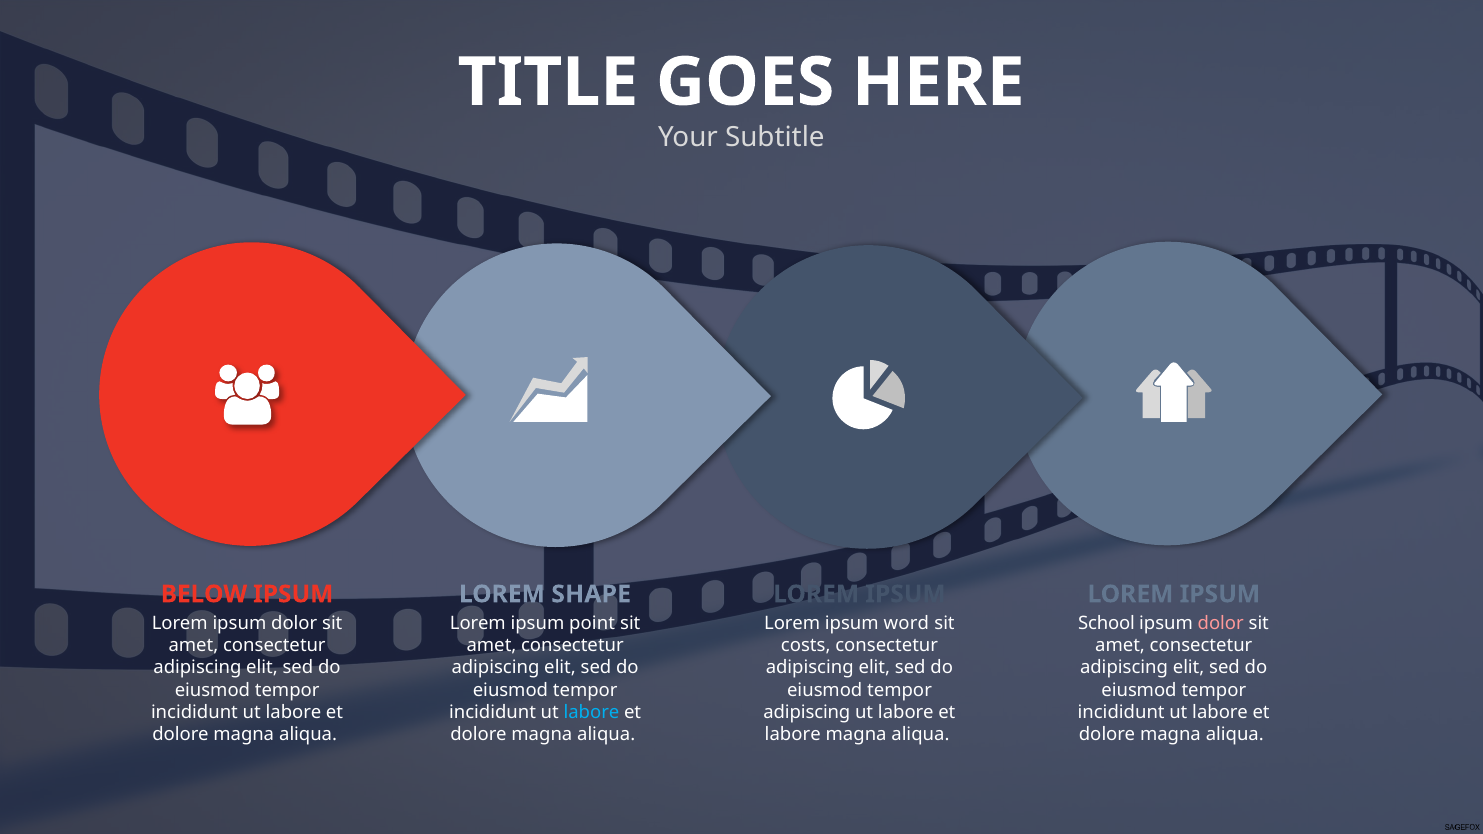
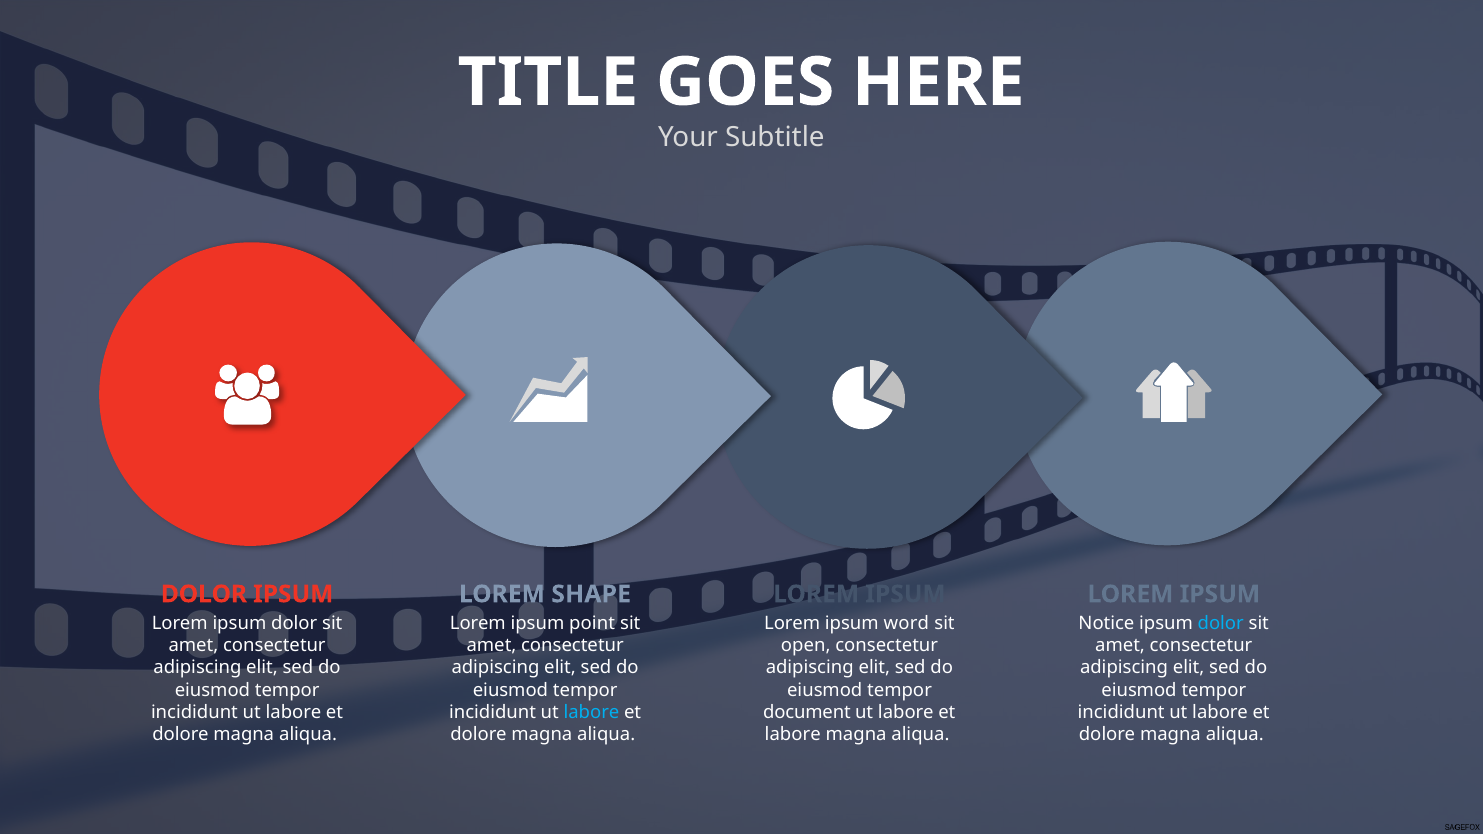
BELOW at (204, 594): BELOW -> DOLOR
School: School -> Notice
dolor at (1221, 624) colour: pink -> light blue
costs: costs -> open
adipiscing at (807, 713): adipiscing -> document
